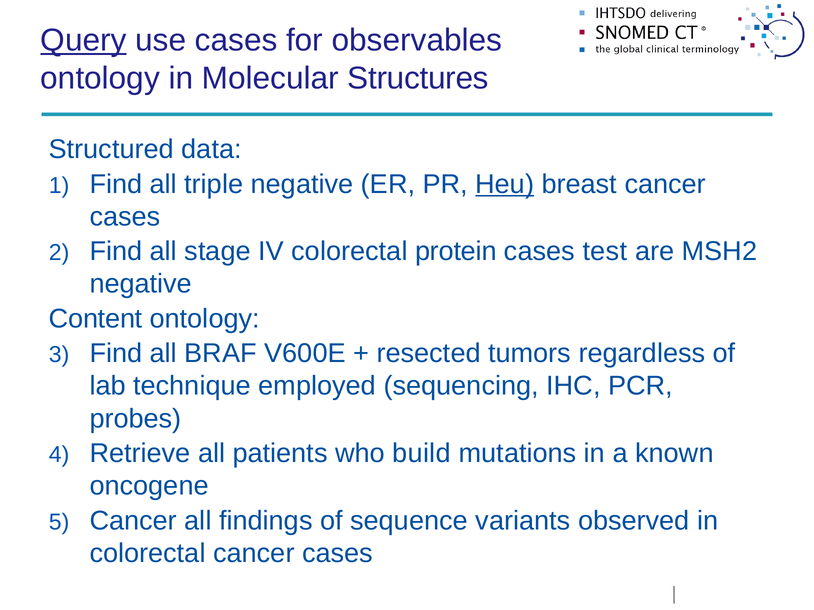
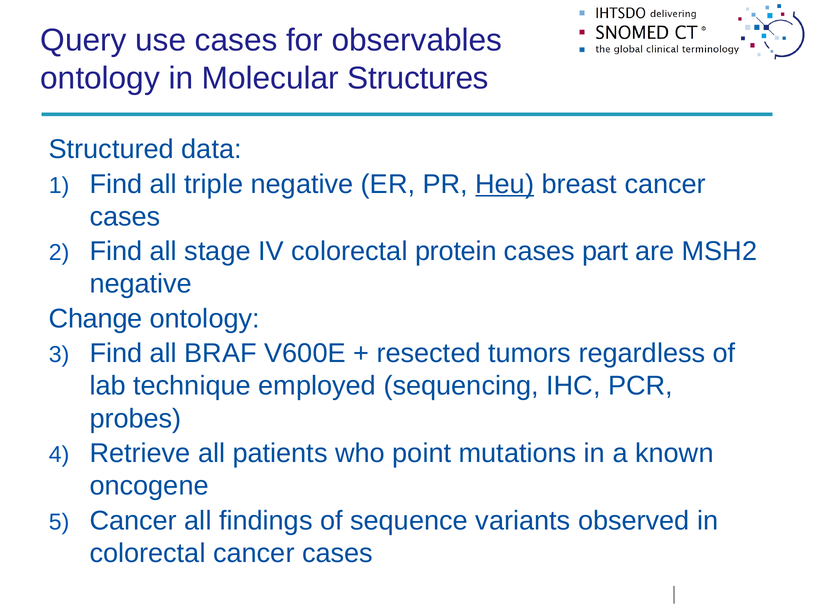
Query underline: present -> none
test: test -> part
Content: Content -> Change
build: build -> point
